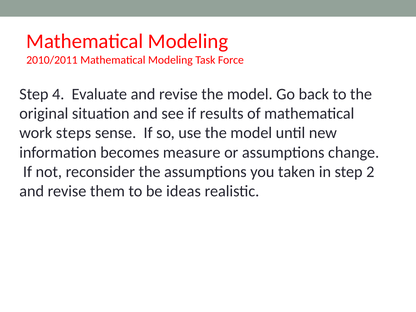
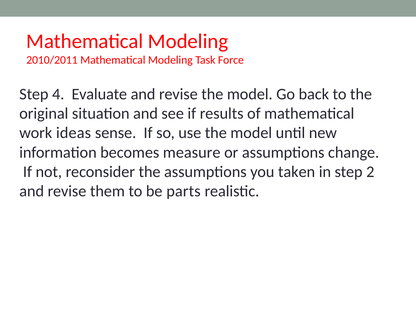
steps: steps -> ideas
ideas: ideas -> parts
